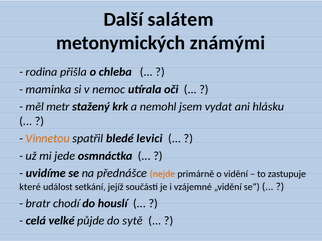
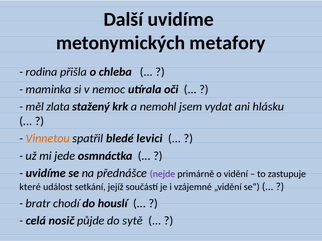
Další salátem: salátem -> uvidíme
známými: známými -> metafory
metr: metr -> zlata
nejde colour: orange -> purple
velké: velké -> nosič
